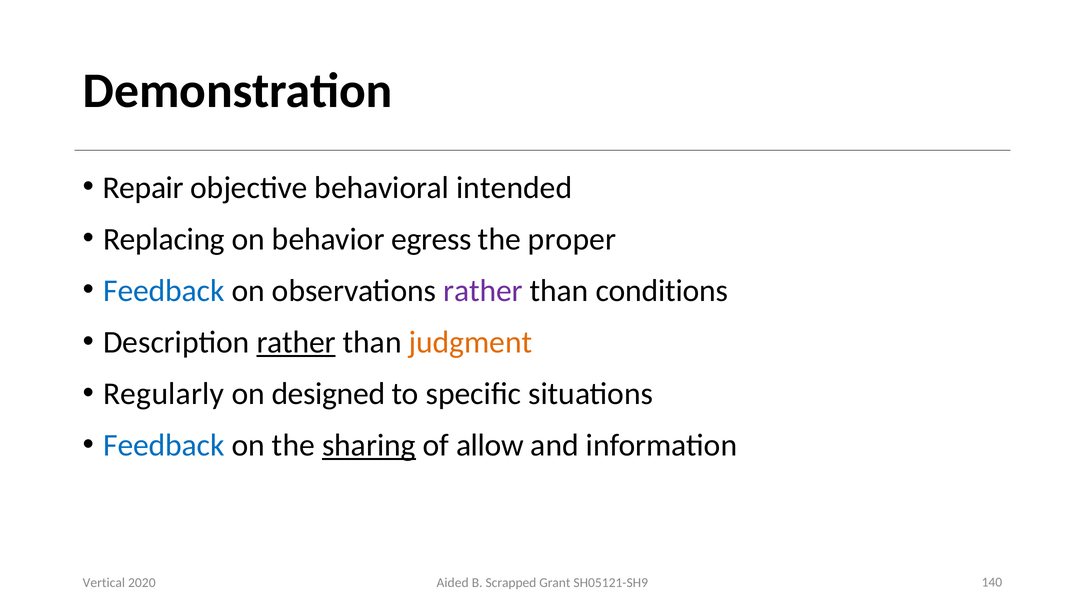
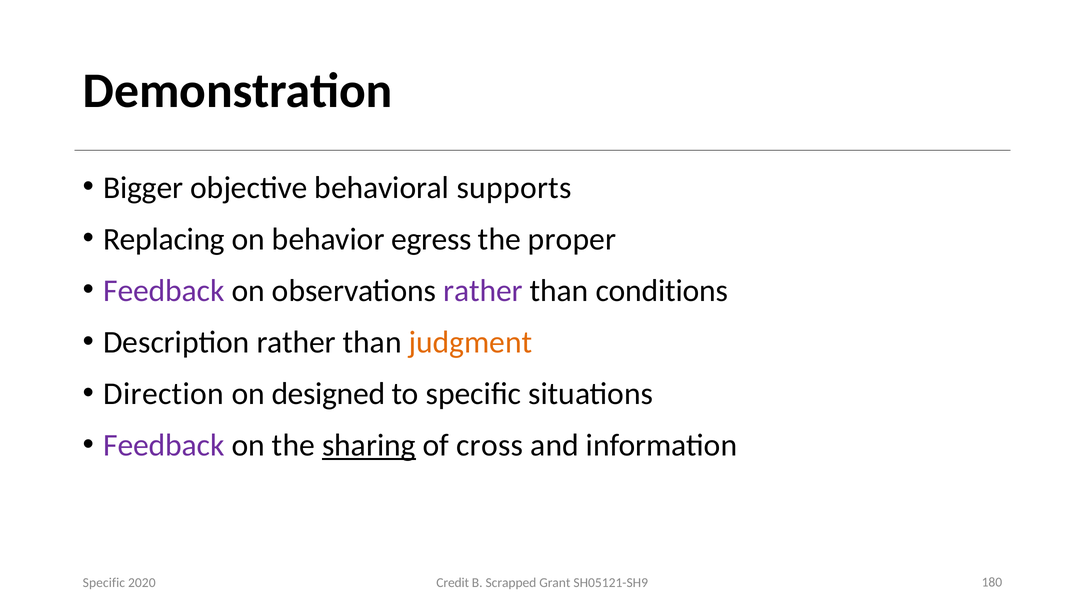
Repair: Repair -> Bigger
intended: intended -> supports
Feedback at (164, 291) colour: blue -> purple
rather at (296, 342) underline: present -> none
Regularly: Regularly -> Direction
Feedback at (164, 446) colour: blue -> purple
allow: allow -> cross
Vertical at (104, 583): Vertical -> Specific
Aided: Aided -> Credit
140: 140 -> 180
